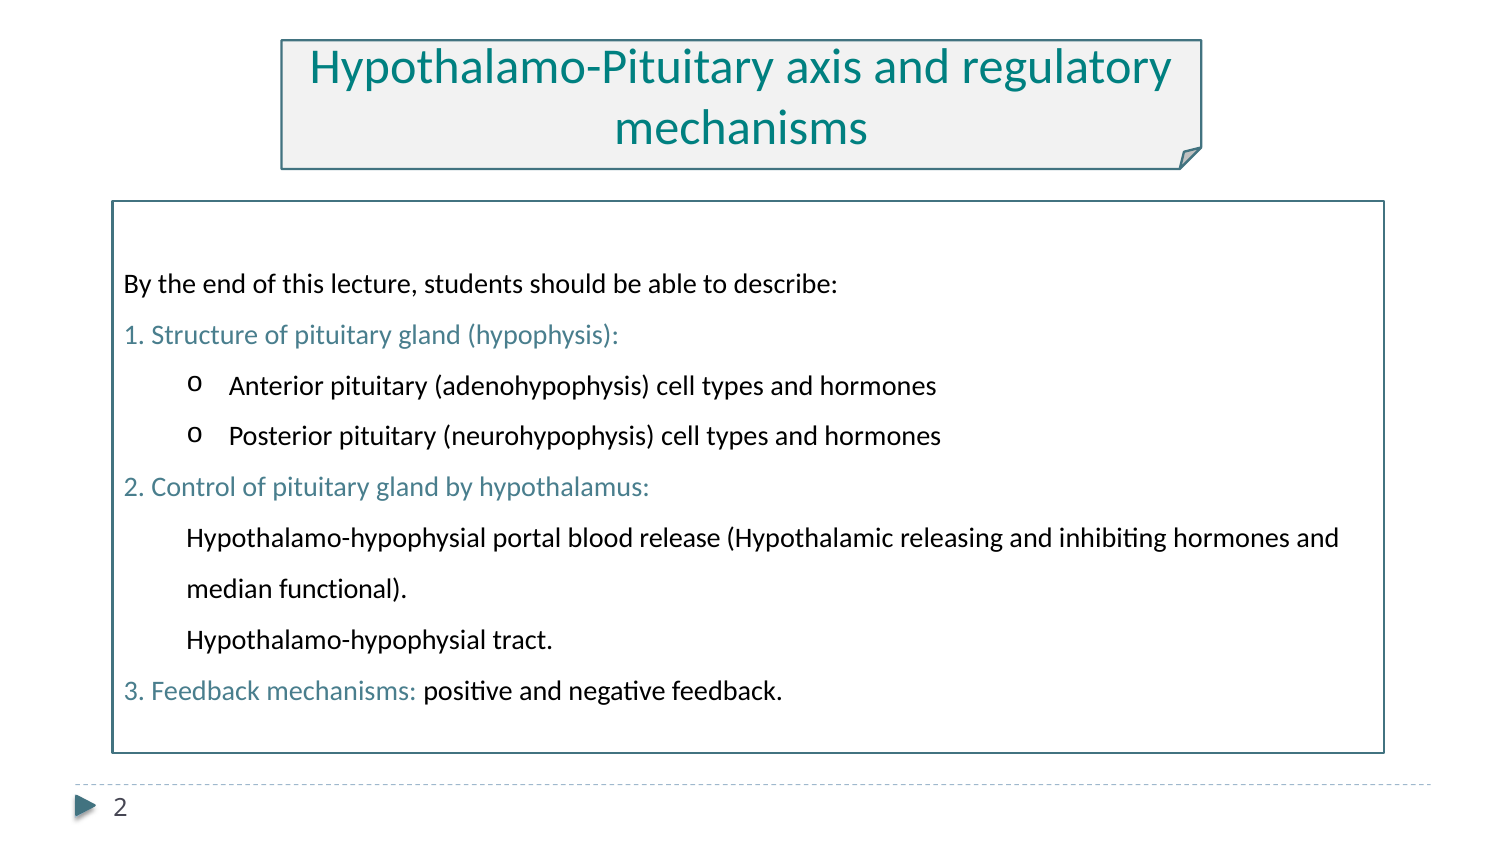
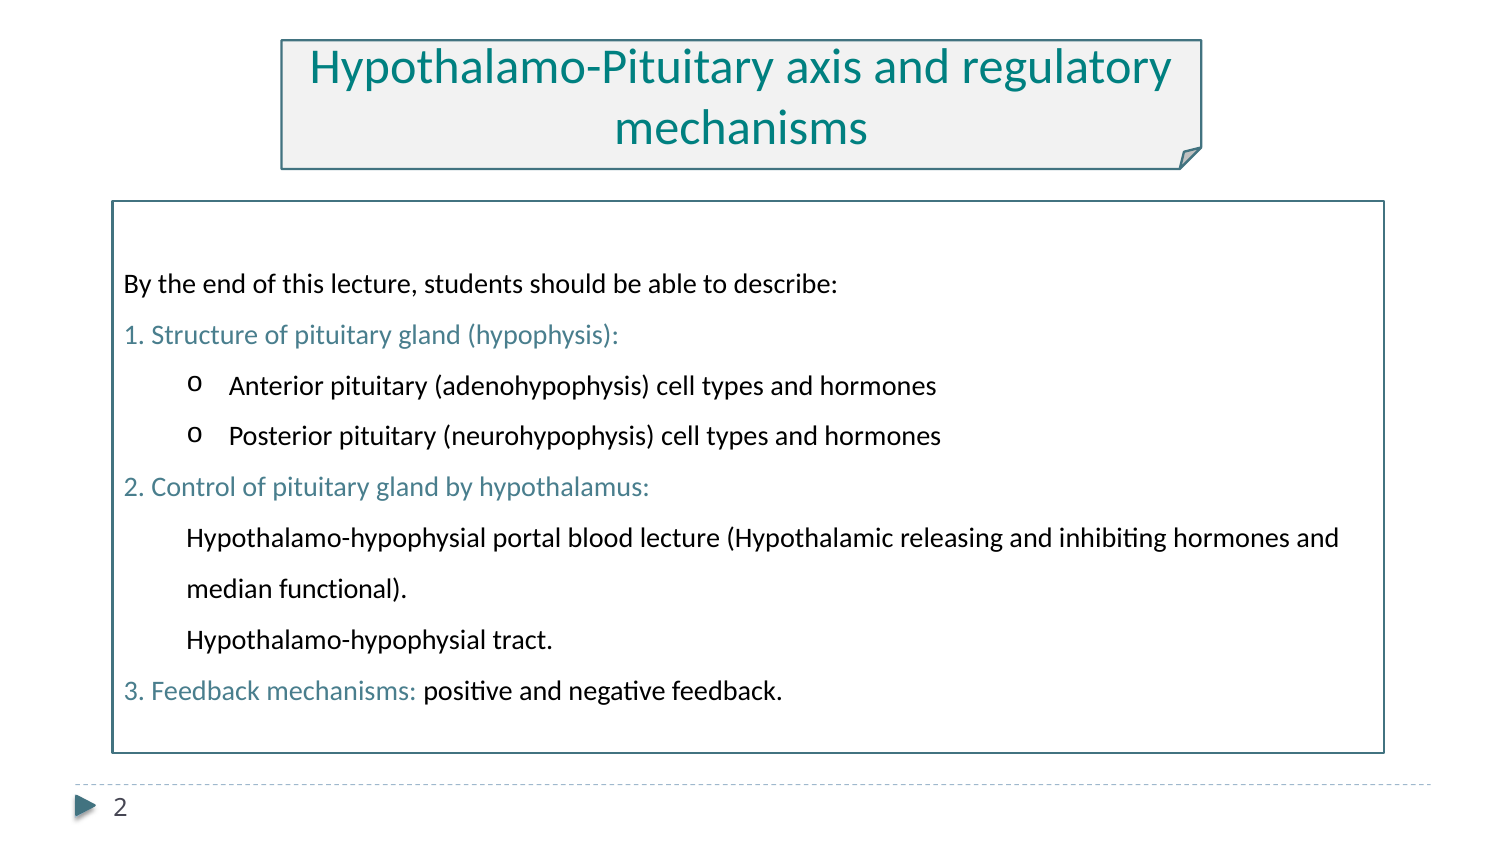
blood release: release -> lecture
